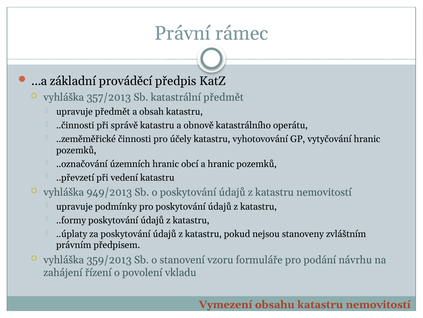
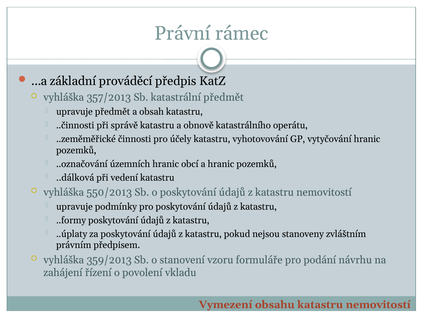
..převzetí: ..převzetí -> ..dálková
949/2013: 949/2013 -> 550/2013
